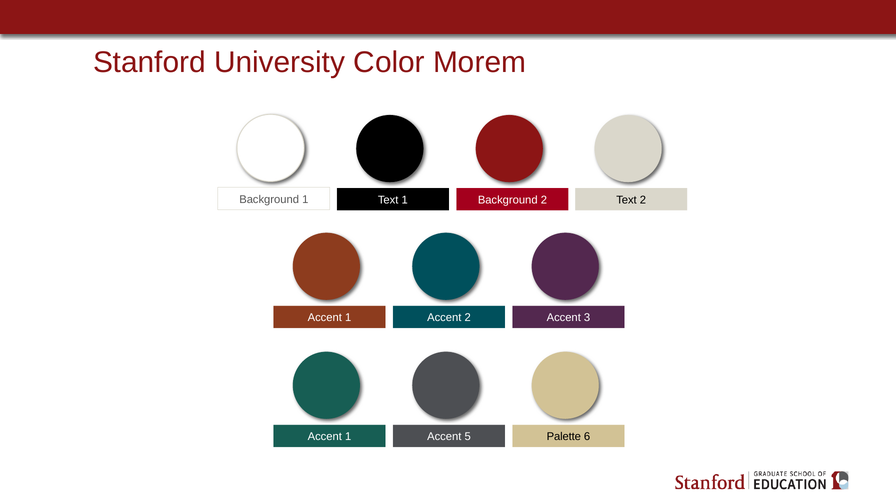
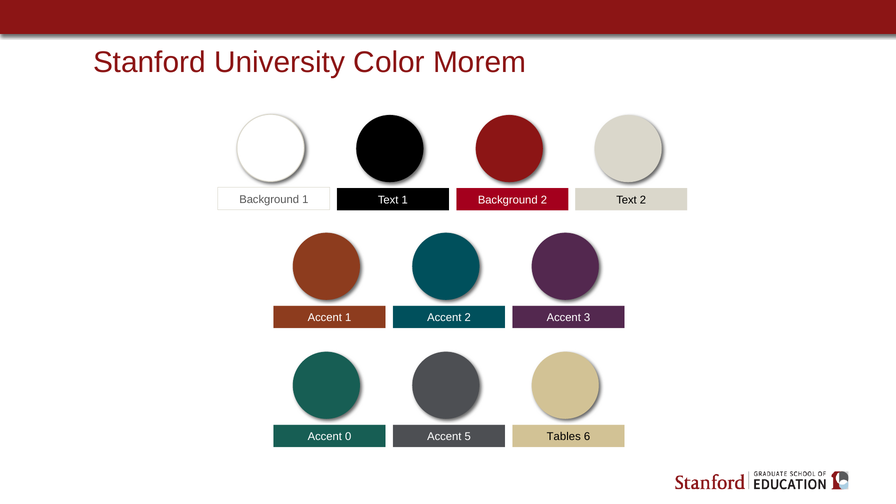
1 at (348, 437): 1 -> 0
Palette: Palette -> Tables
